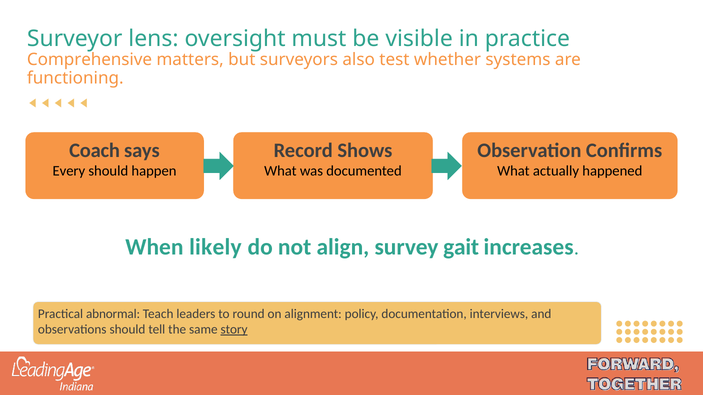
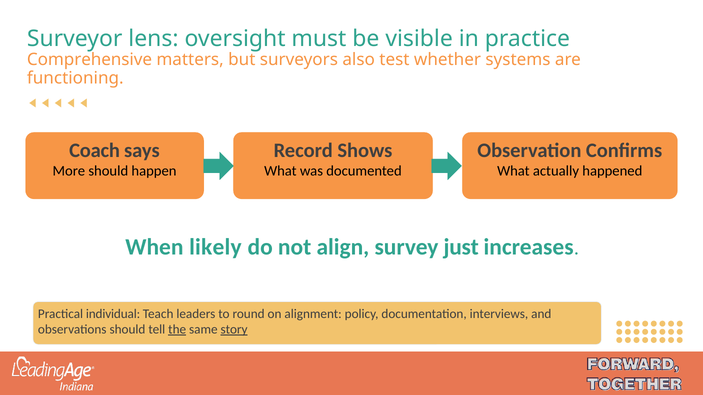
Every: Every -> More
gait: gait -> just
abnormal: abnormal -> individual
the underline: none -> present
